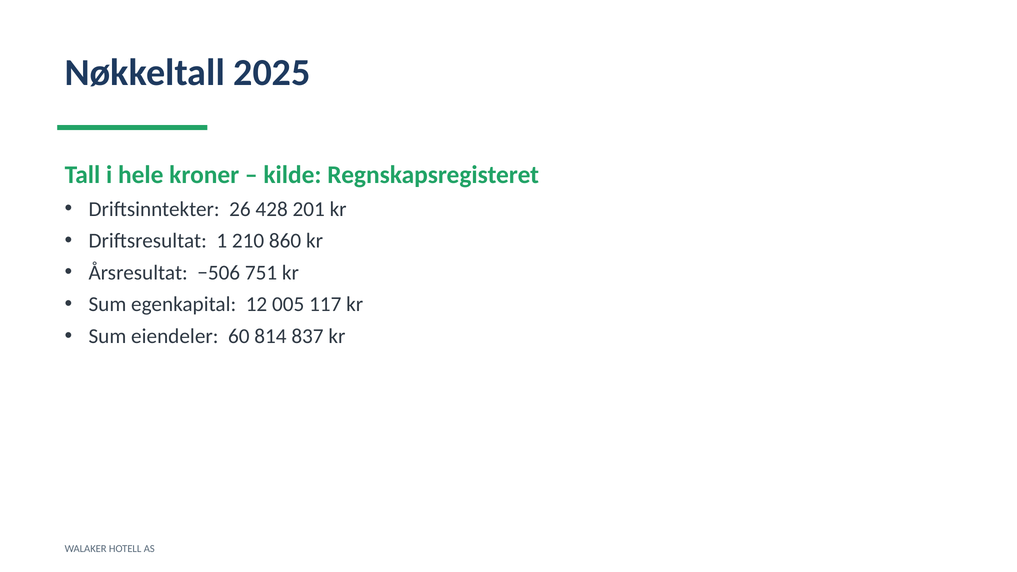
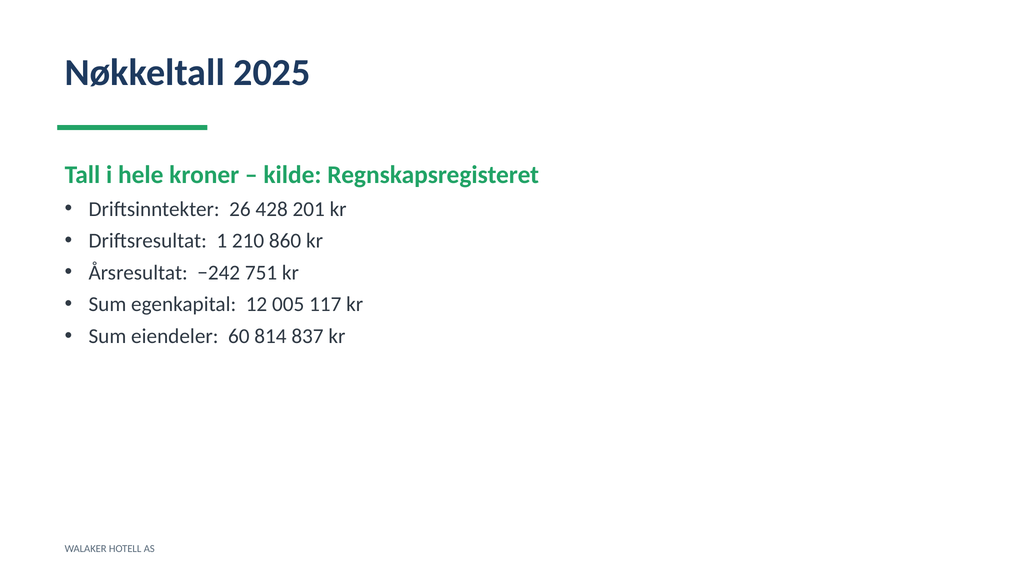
−506: −506 -> −242
